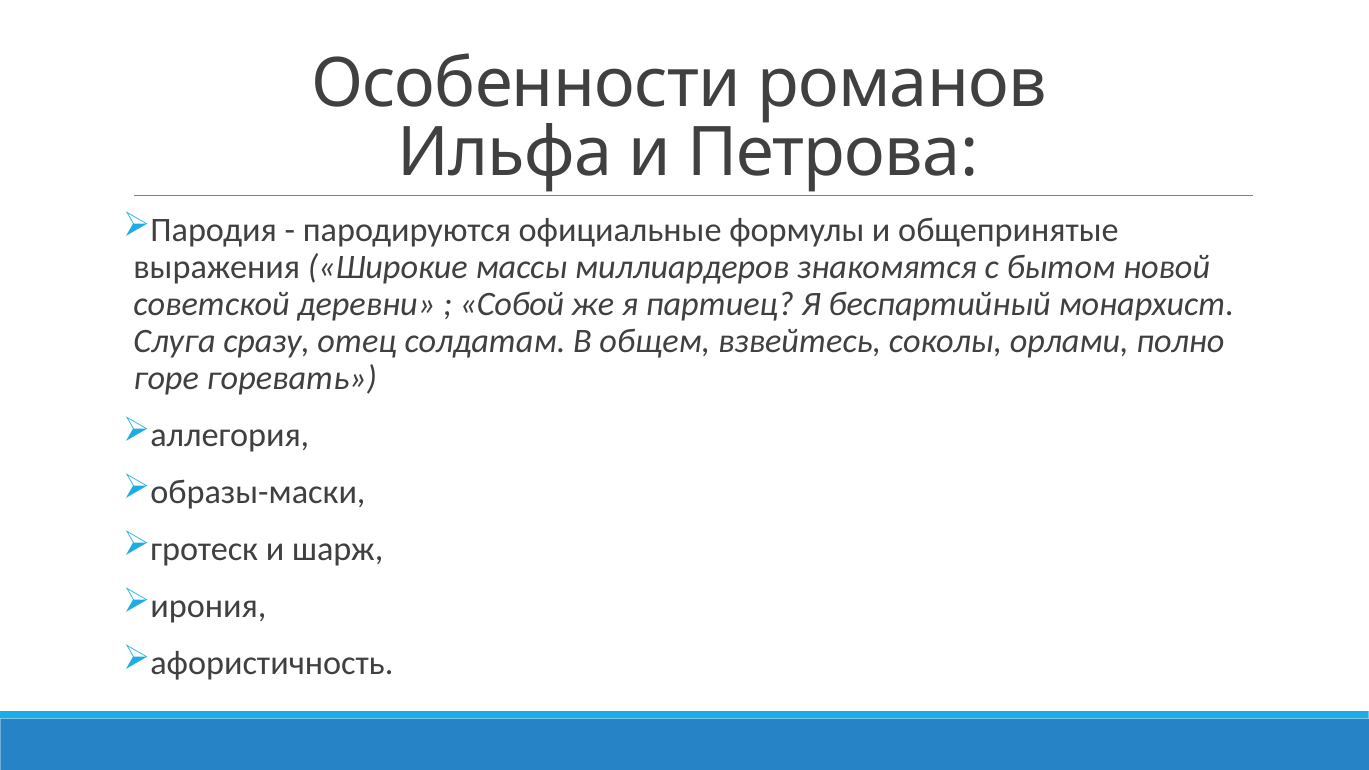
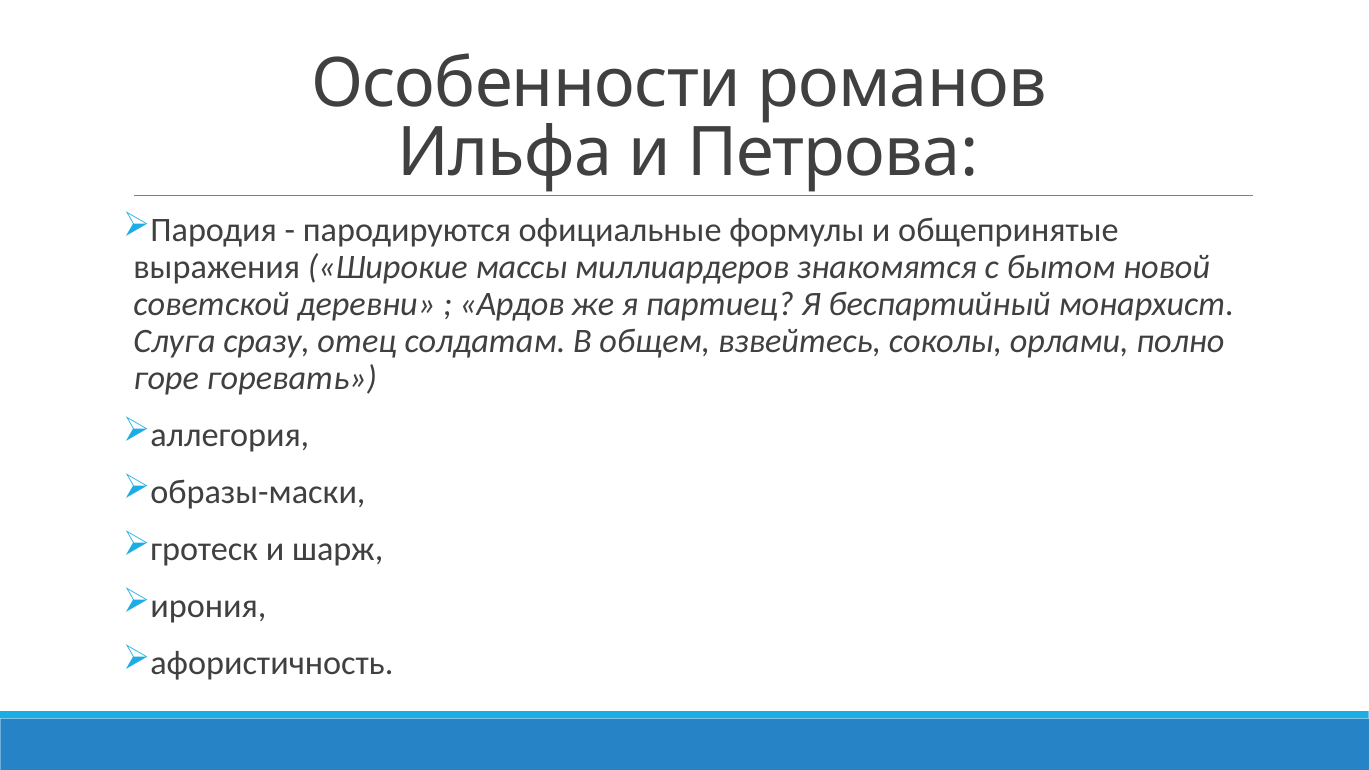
Собой: Собой -> Ардов
